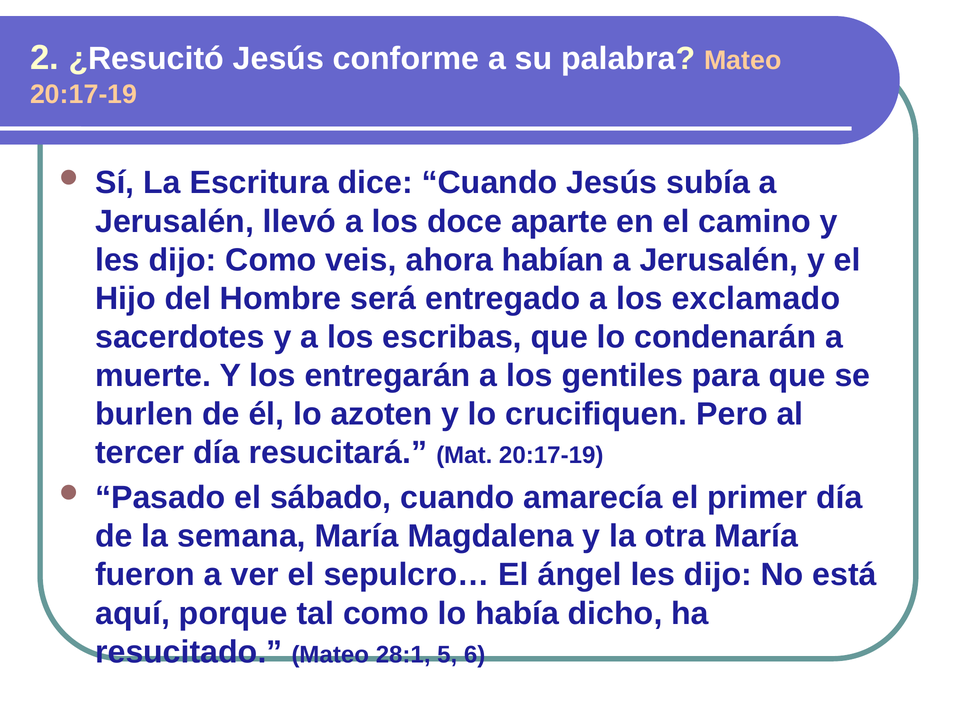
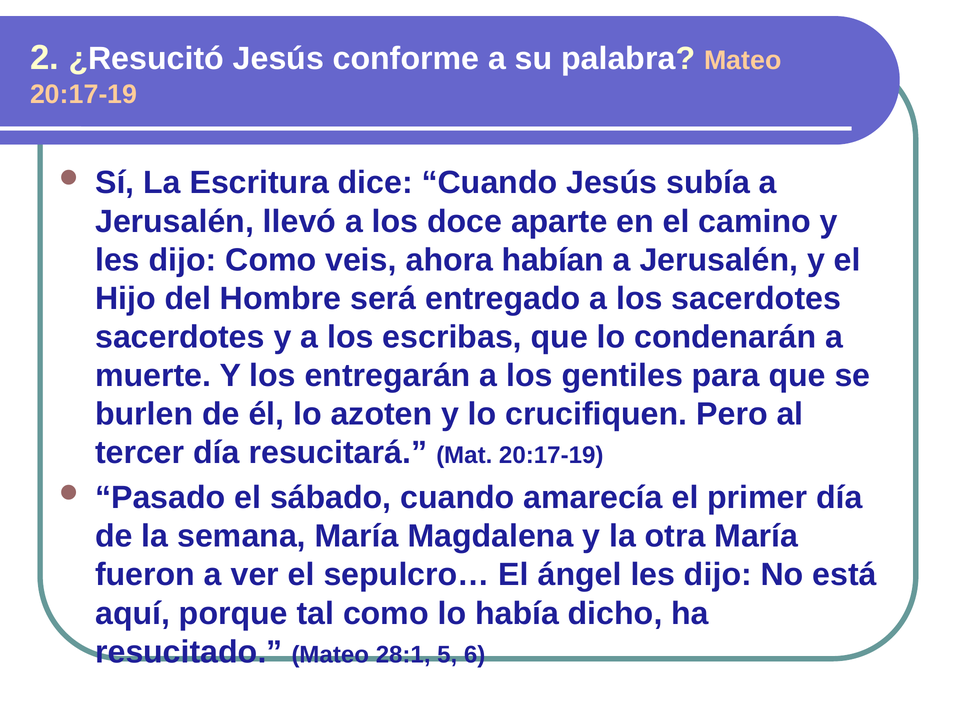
los exclamado: exclamado -> sacerdotes
